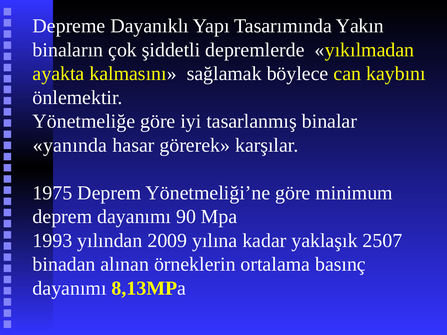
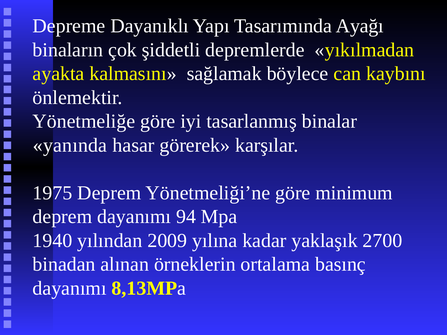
Yakın: Yakın -> Ayağı
90: 90 -> 94
1993: 1993 -> 1940
2507: 2507 -> 2700
